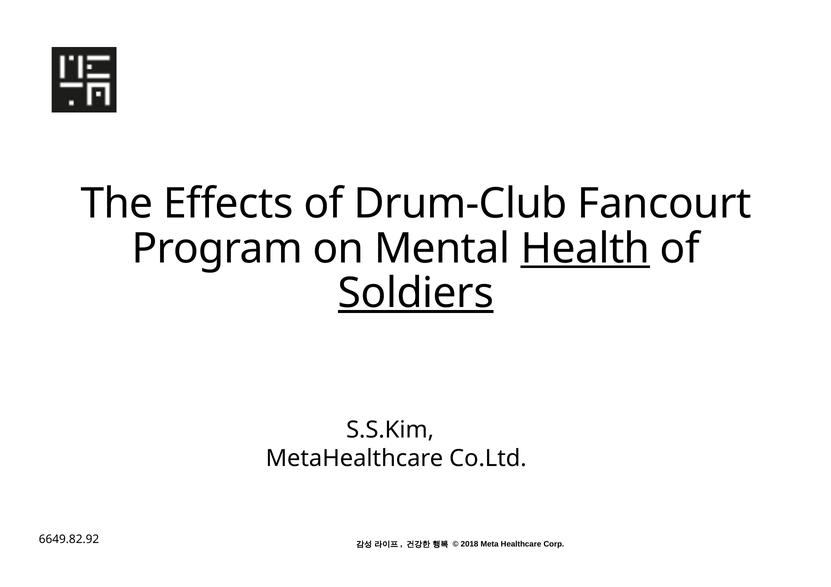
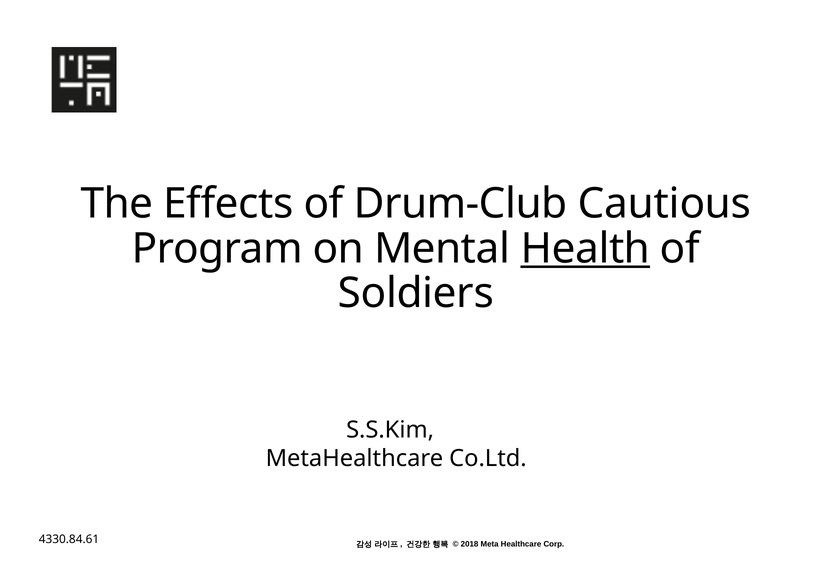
Fancourt: Fancourt -> Cautious
Soldiers underline: present -> none
6649.82.92: 6649.82.92 -> 4330.84.61
